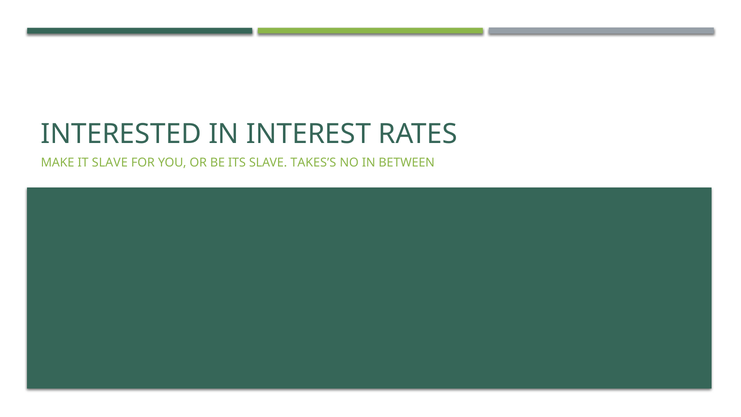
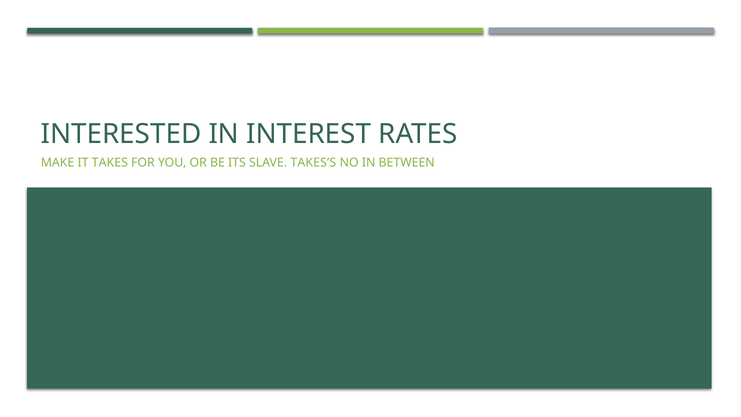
IT SLAVE: SLAVE -> TAKES
